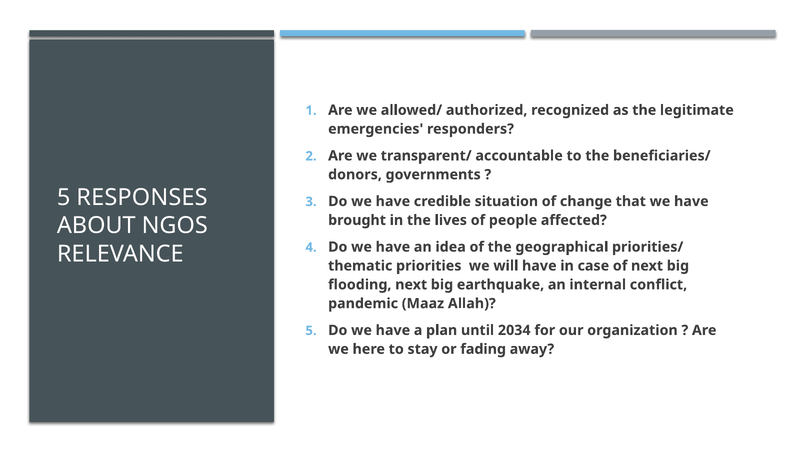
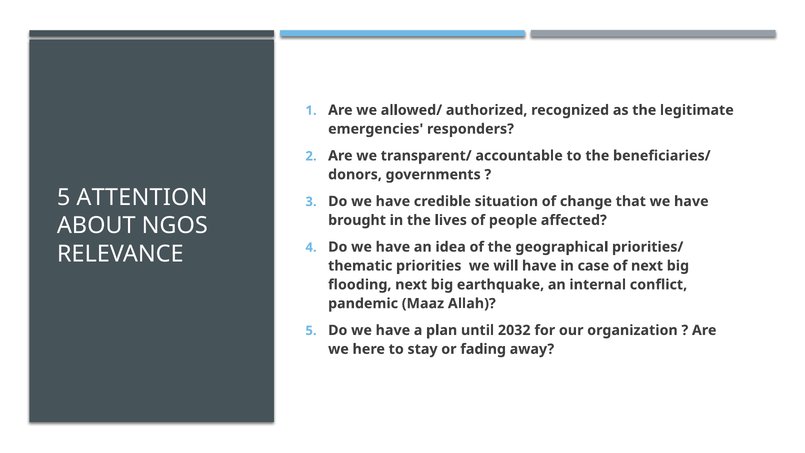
RESPONSES: RESPONSES -> ATTENTION
2034: 2034 -> 2032
